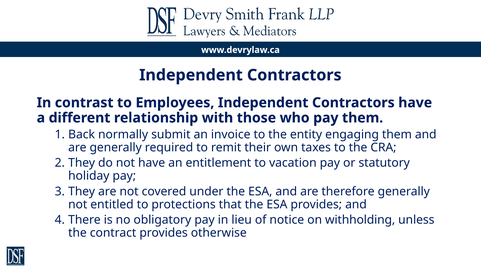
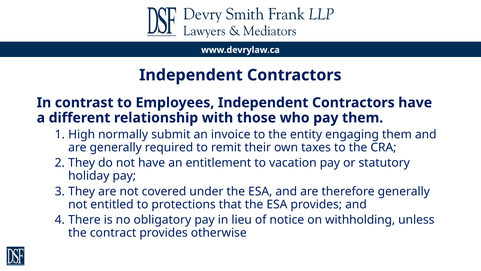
Back: Back -> High
